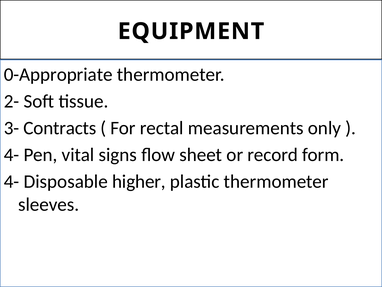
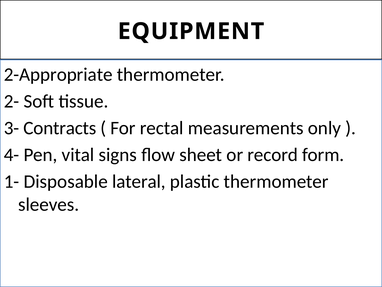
0-Appropriate: 0-Appropriate -> 2-Appropriate
4- at (12, 181): 4- -> 1-
higher: higher -> lateral
